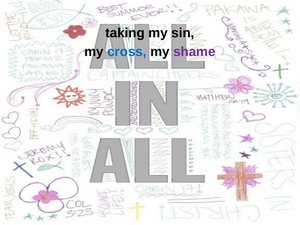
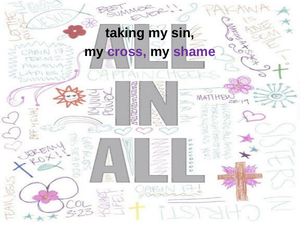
cross colour: blue -> purple
